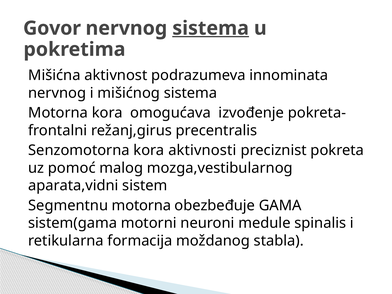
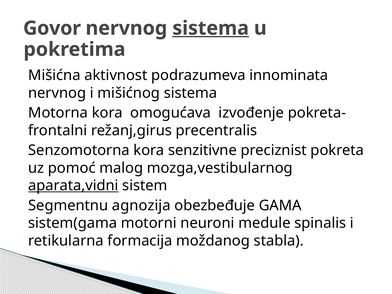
aktivnosti: aktivnosti -> senzitivne
aparata,vidni underline: none -> present
Segmentnu motorna: motorna -> agnozija
